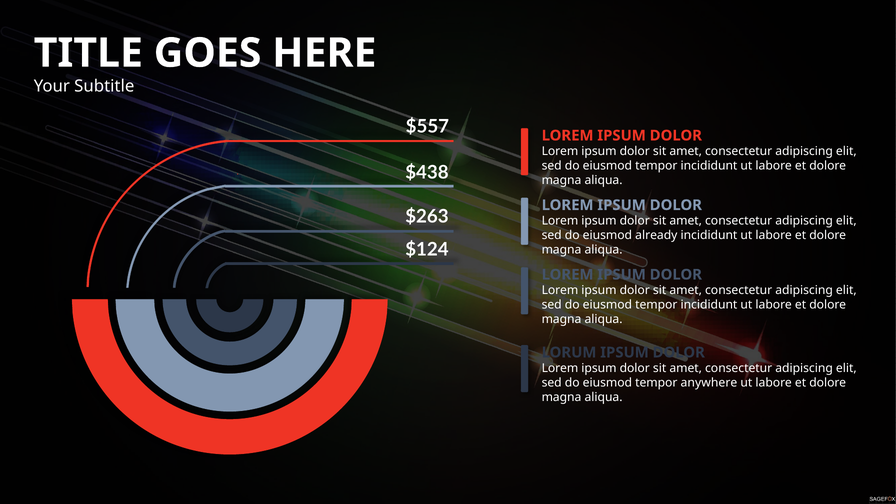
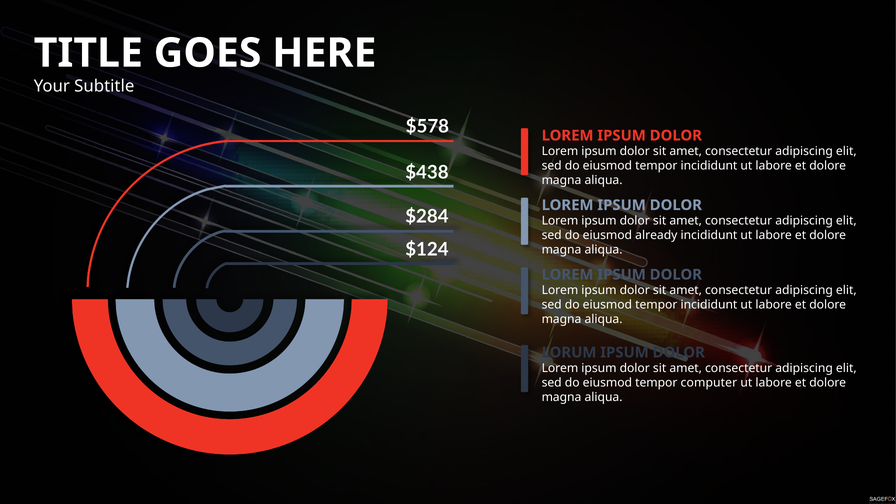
$557: $557 -> $578
$263: $263 -> $284
anywhere: anywhere -> computer
